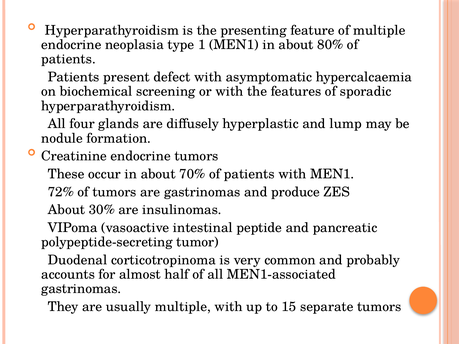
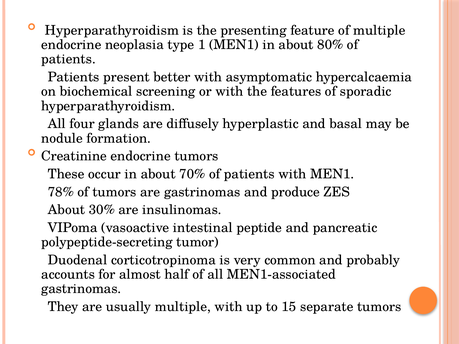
defect: defect -> better
lump: lump -> basal
72%: 72% -> 78%
